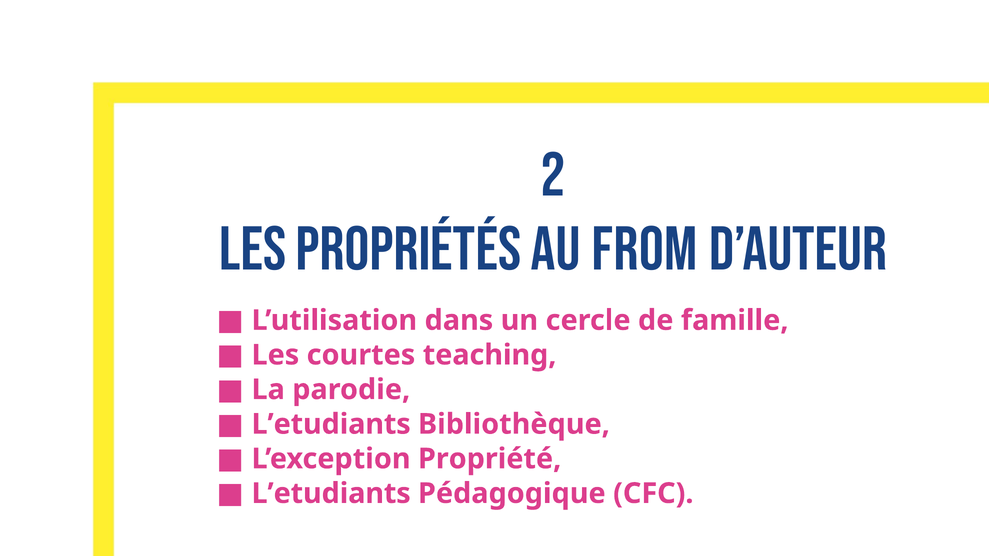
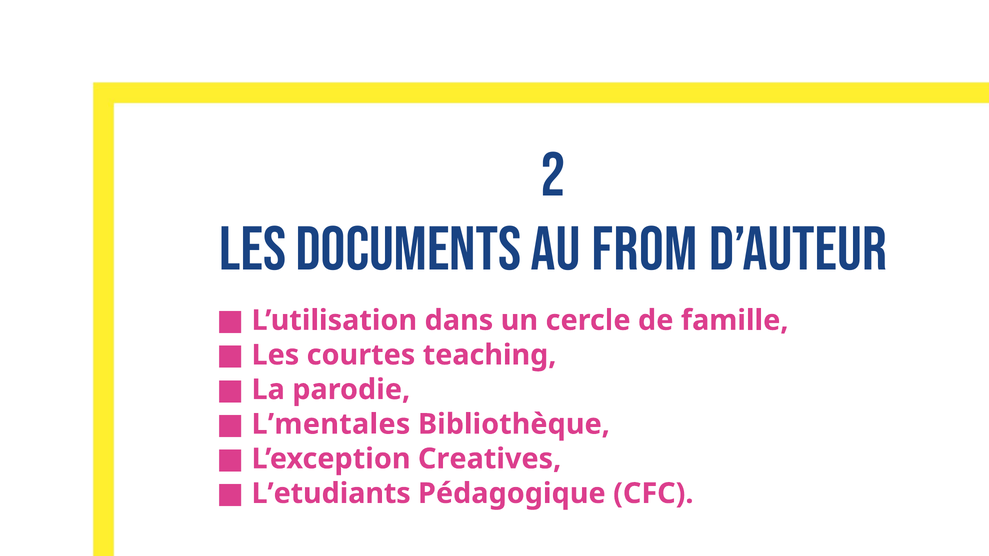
Propriétés: Propriétés -> Documents
L’etudiants at (331, 424): L’etudiants -> L’mentales
Propriété: Propriété -> Creatives
